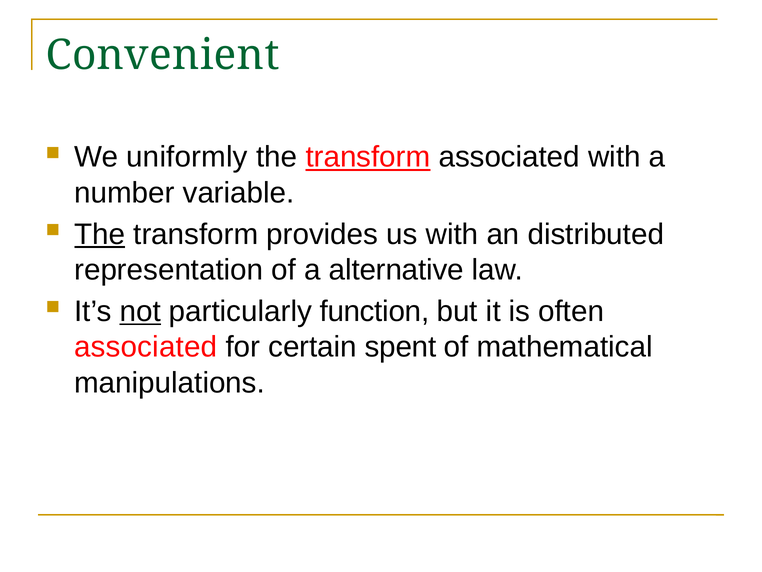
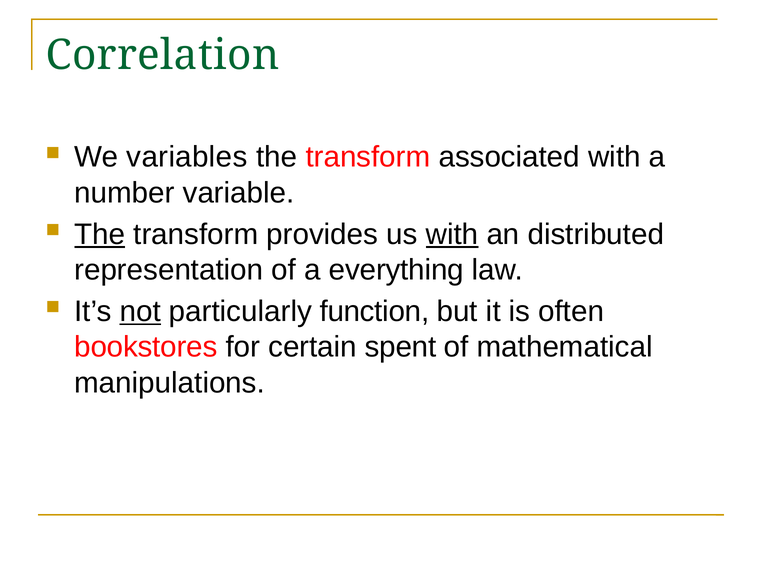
Convenient: Convenient -> Correlation
uniformly: uniformly -> variables
transform at (368, 157) underline: present -> none
with at (452, 234) underline: none -> present
alternative: alternative -> everything
associated at (146, 347): associated -> bookstores
